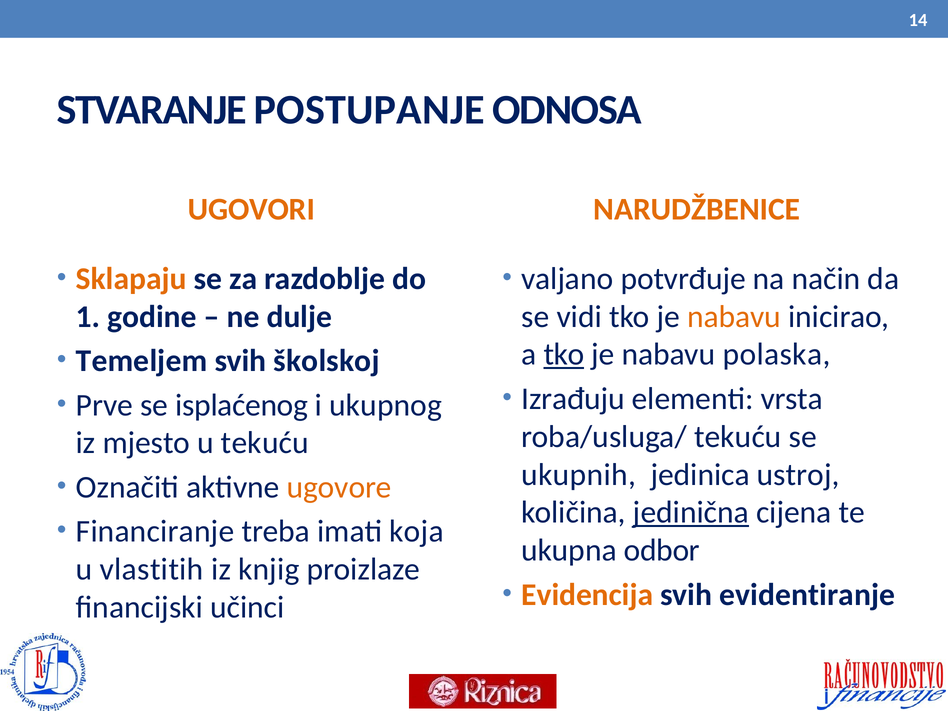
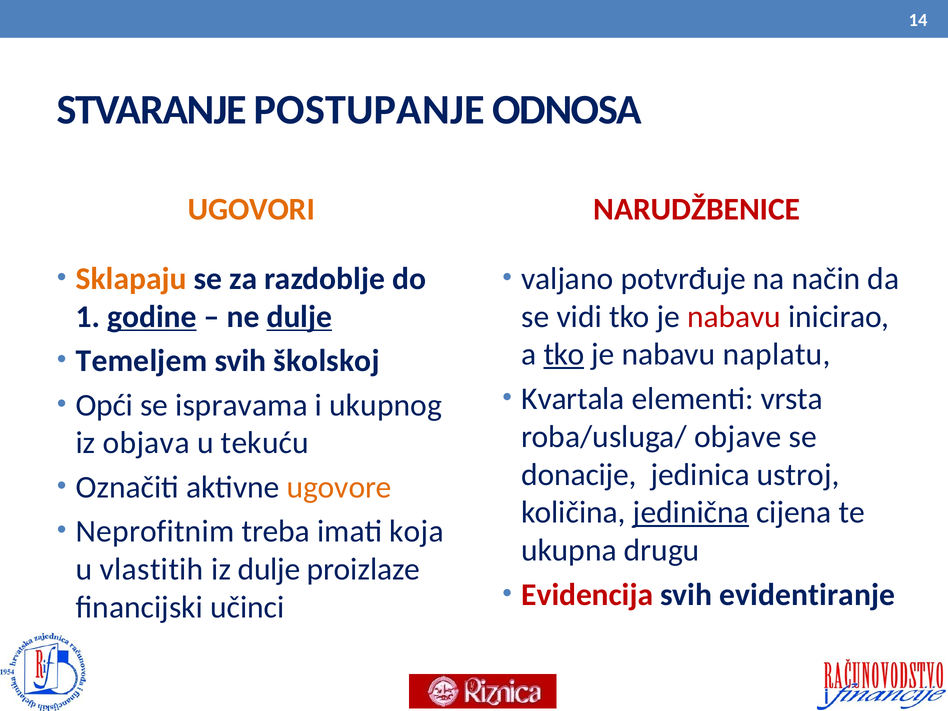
NARUDŽBENICE colour: orange -> red
godine underline: none -> present
dulje at (299, 317) underline: none -> present
nabavu at (734, 317) colour: orange -> red
polaska: polaska -> naplatu
Izrađuju: Izrađuju -> Kvartala
Prve: Prve -> Opći
isplaćenog: isplaćenog -> ispravama
roba/usluga/ tekuću: tekuću -> objave
mjesto: mjesto -> objava
ukupnih: ukupnih -> donacije
Financiranje: Financiranje -> Neprofitnim
odbor: odbor -> drugu
iz knjig: knjig -> dulje
Evidencija colour: orange -> red
